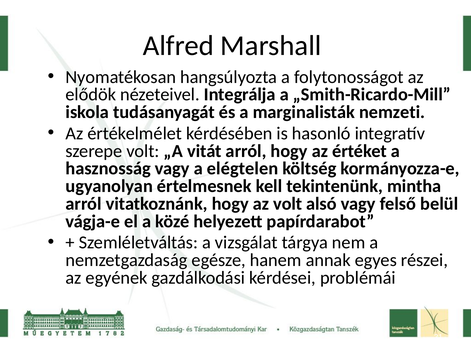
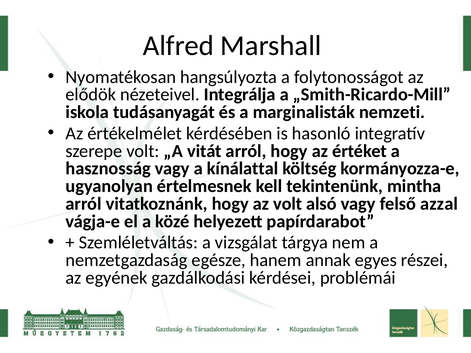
elégtelen: elégtelen -> kínálattal
belül: belül -> azzal
